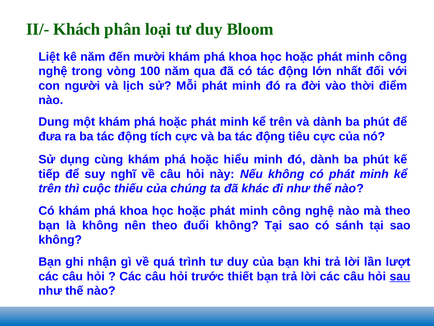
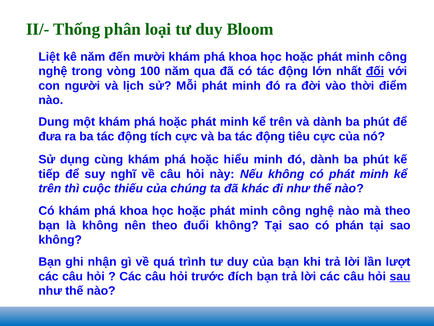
Khách: Khách -> Thống
đối underline: none -> present
sánh: sánh -> phán
thiết: thiết -> đích
